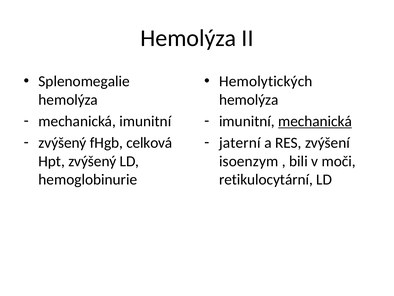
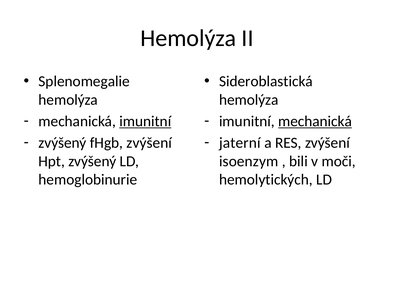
Hemolytických: Hemolytických -> Sideroblastická
imunitní at (145, 121) underline: none -> present
fHgb celková: celková -> zvýšení
retikulocytární: retikulocytární -> hemolytických
